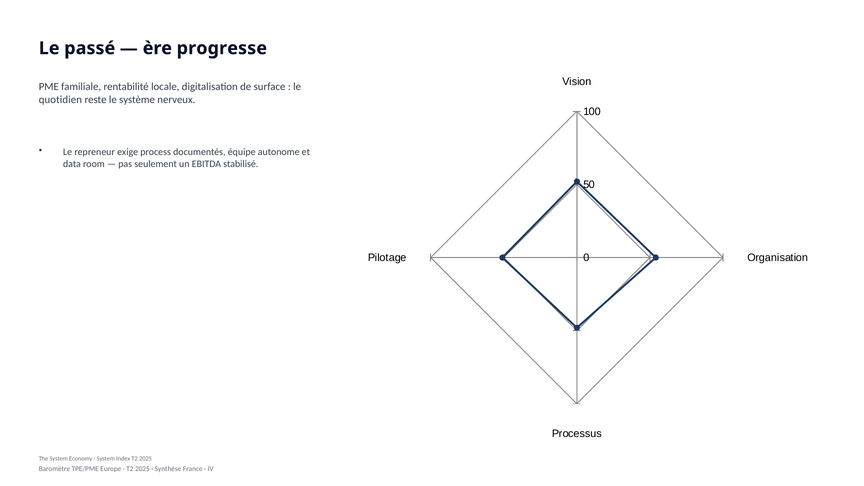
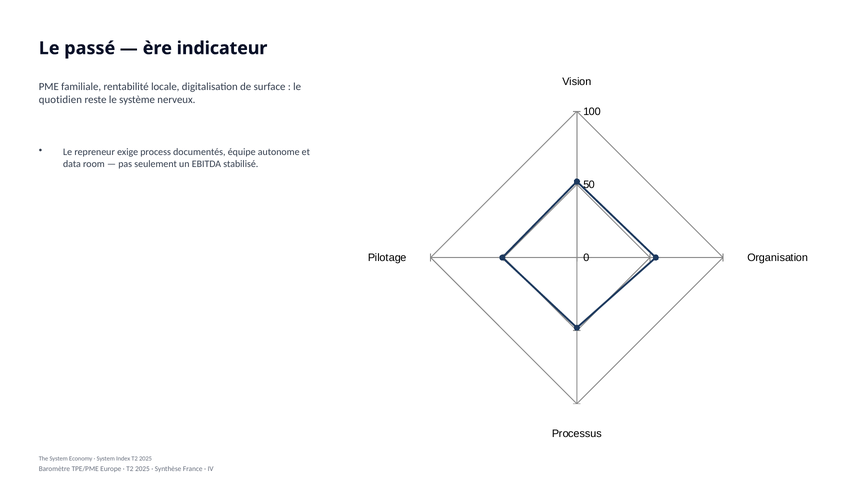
progresse: progresse -> indicateur
